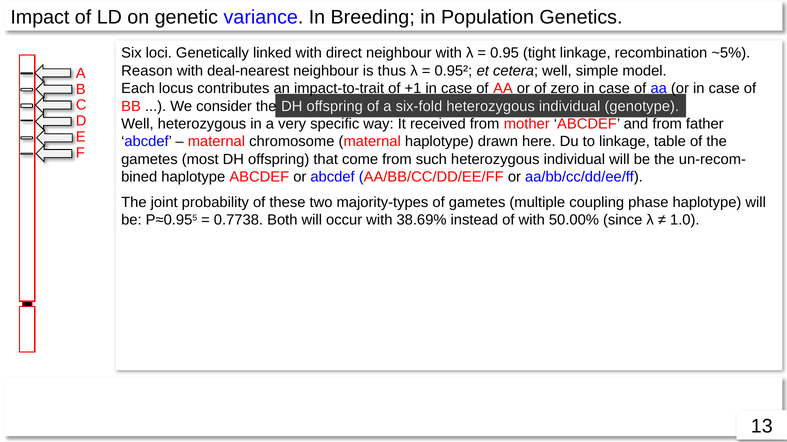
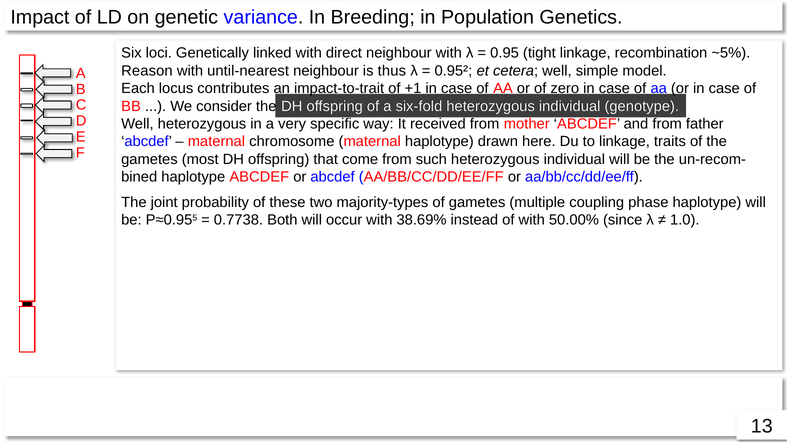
deal-nearest: deal-nearest -> until-nearest
table: table -> traits
